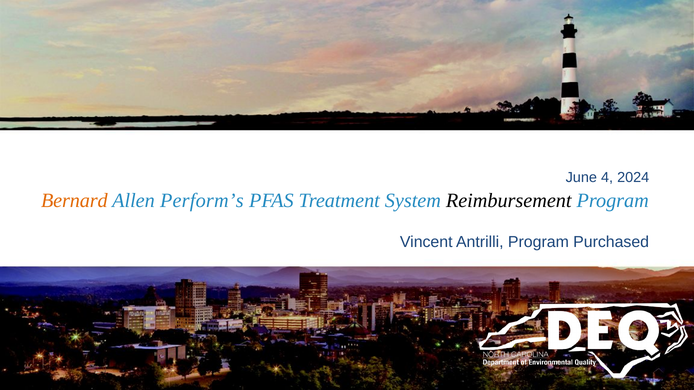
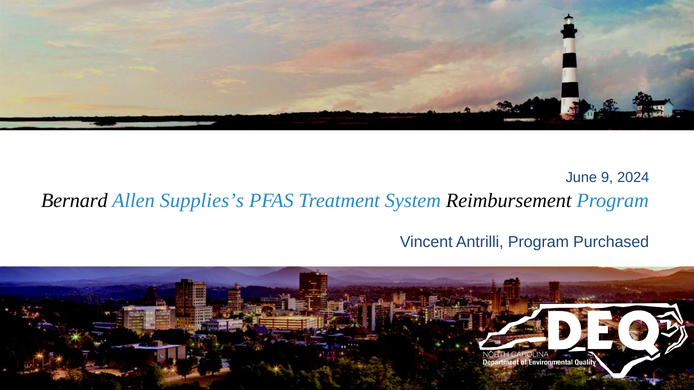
4: 4 -> 9
Bernard colour: orange -> black
Perform’s: Perform’s -> Supplies’s
